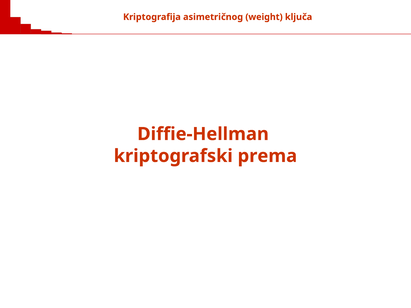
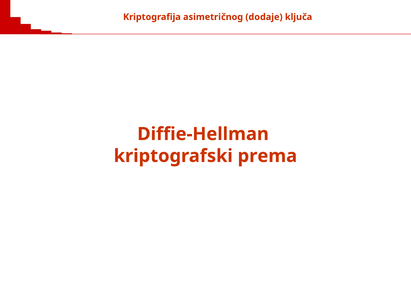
weight: weight -> dodaje
